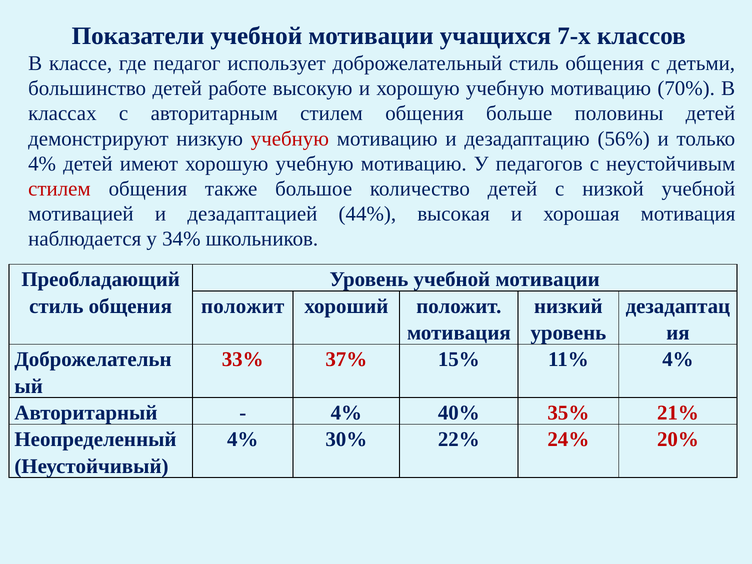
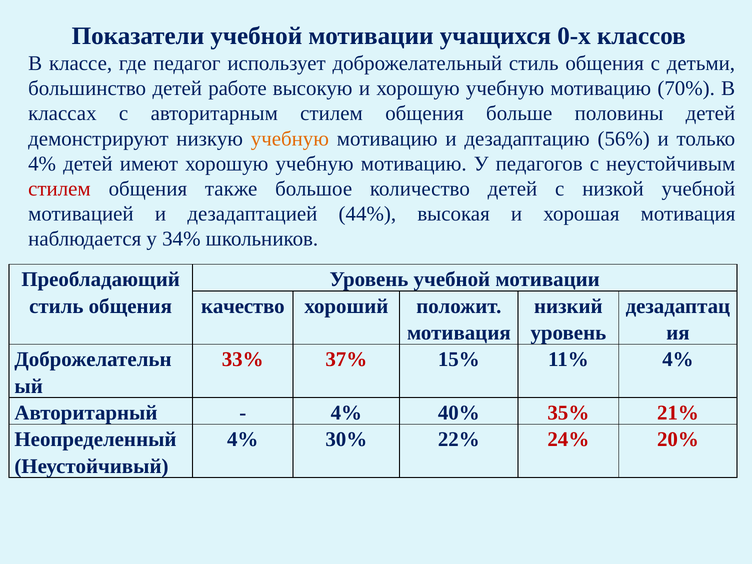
7-х: 7-х -> 0-х
учебную at (290, 139) colour: red -> orange
положит at (243, 306): положит -> качество
